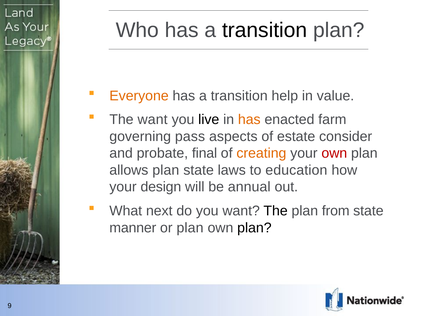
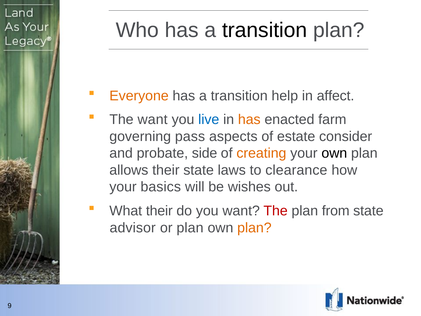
value: value -> affect
live colour: black -> blue
final: final -> side
own at (334, 153) colour: red -> black
allows plan: plan -> their
education: education -> clearance
design: design -> basics
annual: annual -> wishes
What next: next -> their
The at (276, 211) colour: black -> red
manner: manner -> advisor
plan at (254, 228) colour: black -> orange
